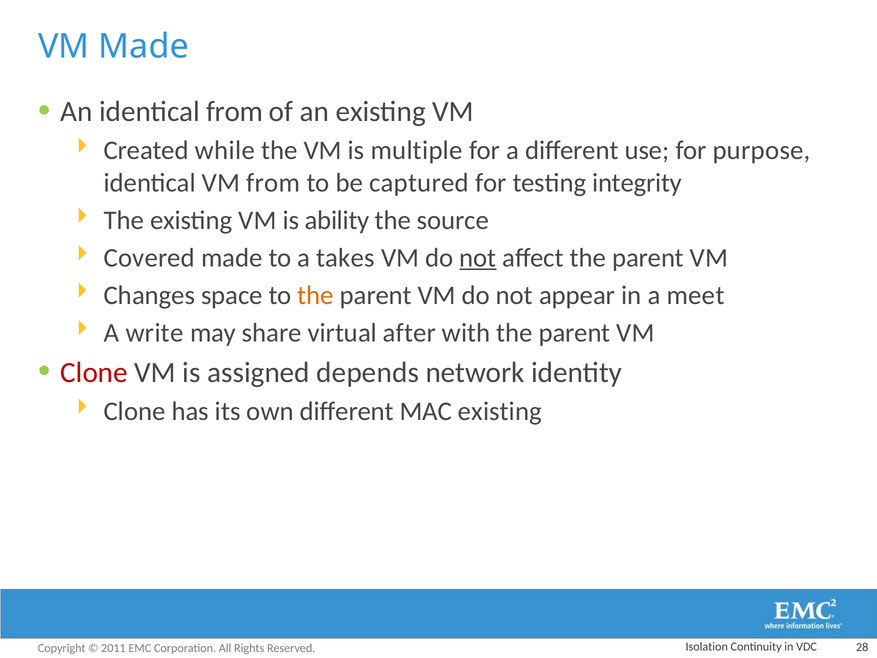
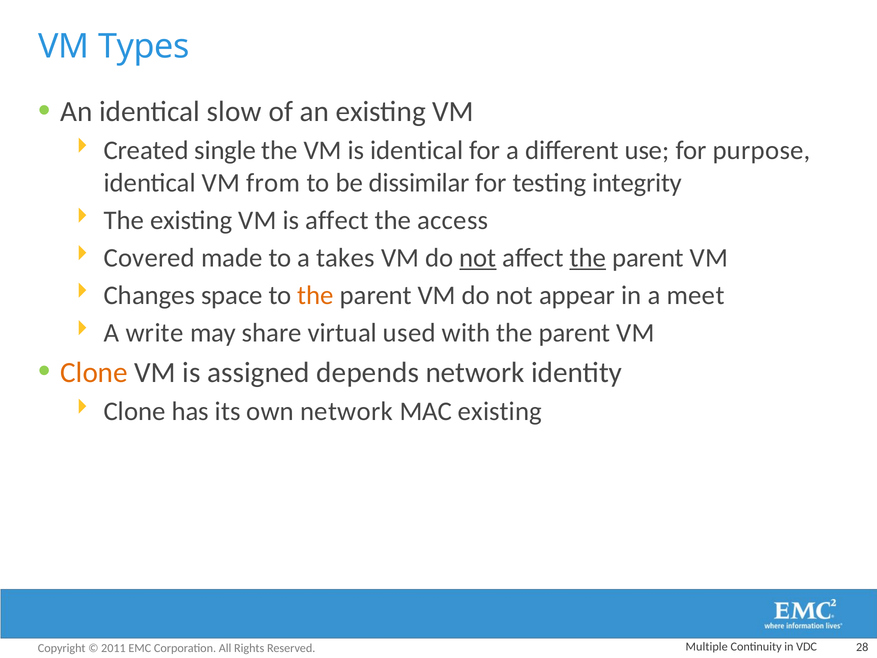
VM Made: Made -> Types
identical from: from -> slow
while: while -> single
is multiple: multiple -> identical
captured: captured -> dissimilar
is ability: ability -> affect
source: source -> access
the at (588, 258) underline: none -> present
after: after -> used
Clone at (94, 372) colour: red -> orange
own different: different -> network
Isolation: Isolation -> Multiple
